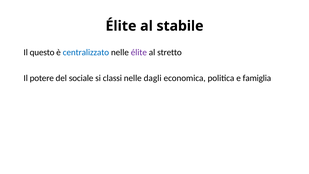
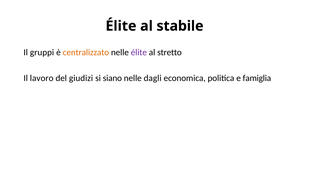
questo: questo -> gruppi
centralizzato colour: blue -> orange
potere: potere -> lavoro
sociale: sociale -> giudizi
classi: classi -> siano
